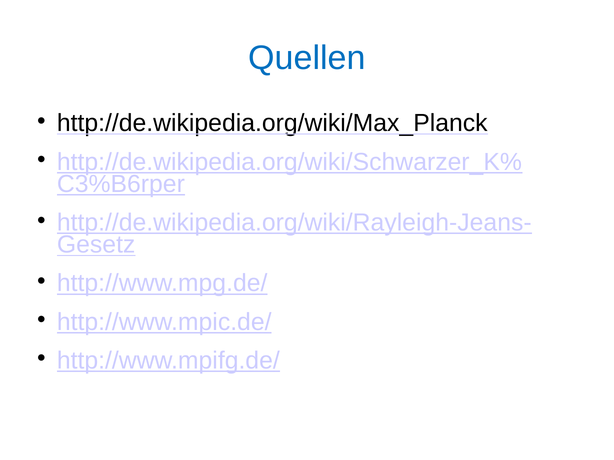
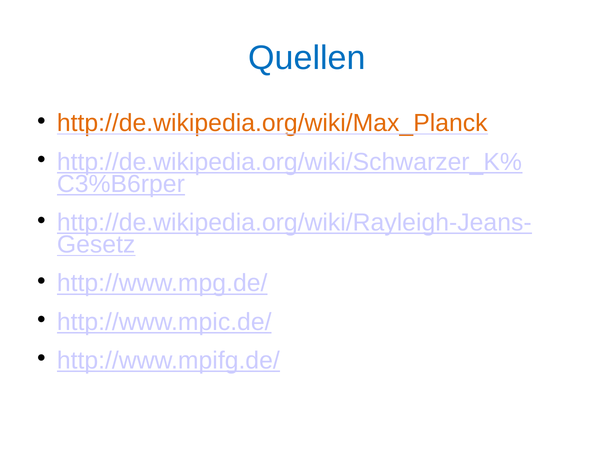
http://de.wikipedia.org/wiki/Max_Planck colour: black -> orange
